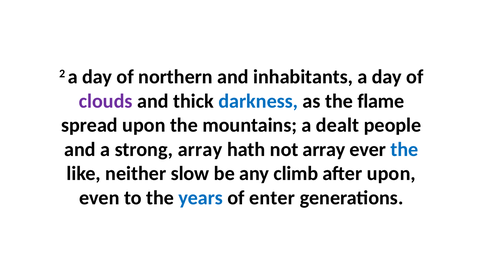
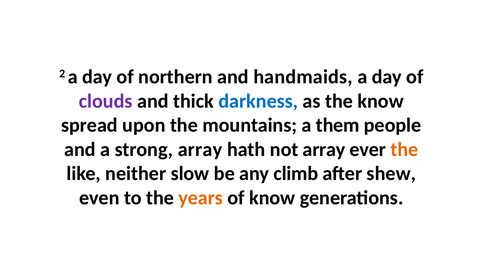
inhabitants: inhabitants -> handmaids
the flame: flame -> know
dealt: dealt -> them
the at (405, 149) colour: blue -> orange
after upon: upon -> shew
years colour: blue -> orange
of enter: enter -> know
